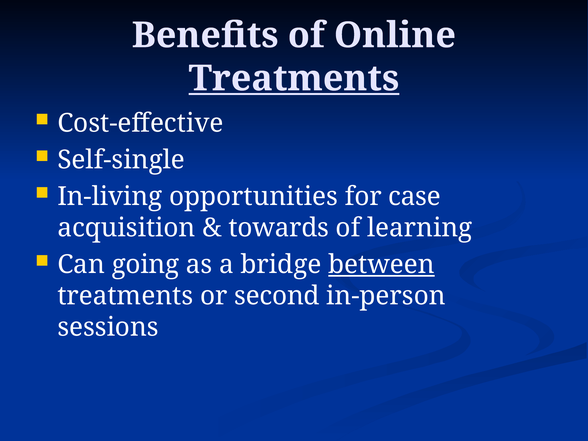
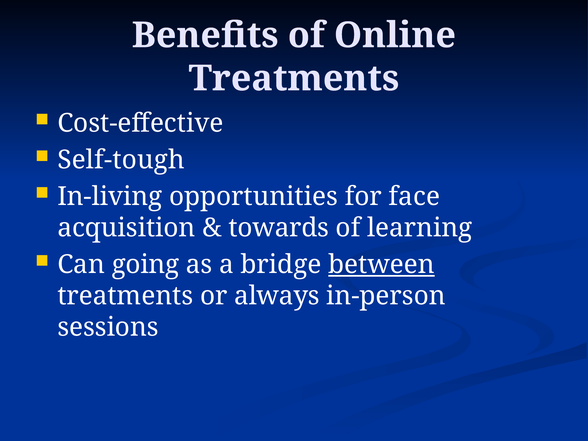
Treatments at (294, 78) underline: present -> none
Self-single: Self-single -> Self-tough
case: case -> face
second: second -> always
